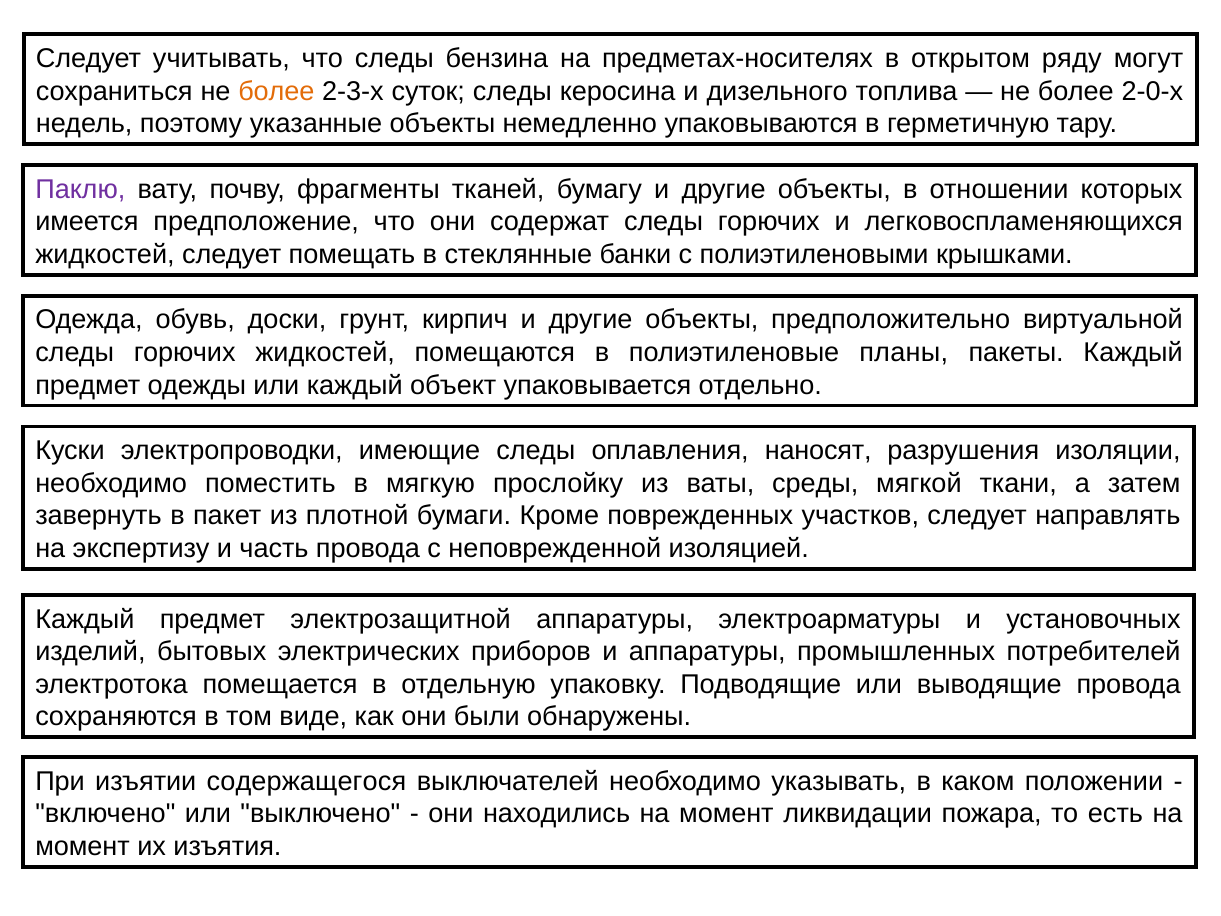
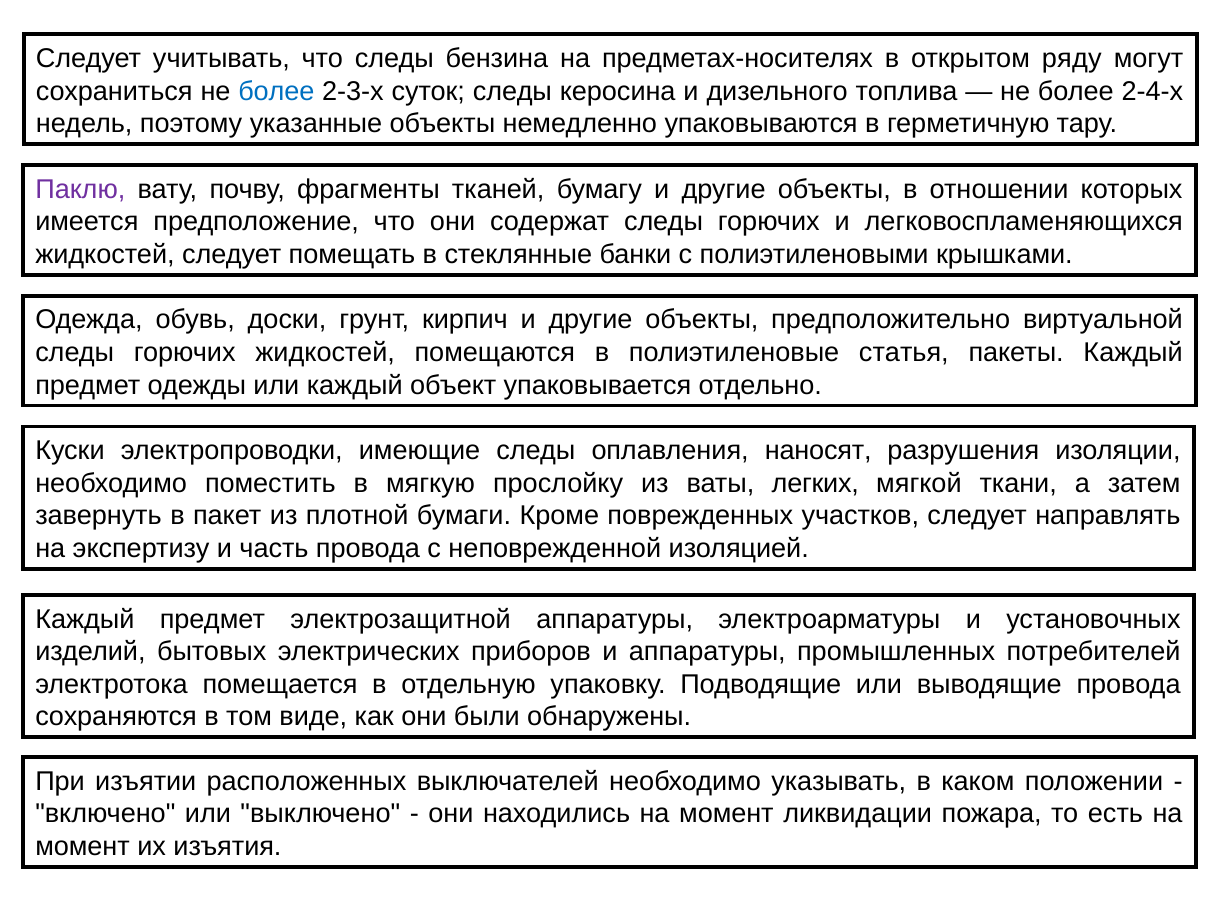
более at (276, 91) colour: orange -> blue
2-0-х: 2-0-х -> 2-4-х
планы: планы -> статья
среды: среды -> легких
содержащегося: содержащегося -> расположенных
